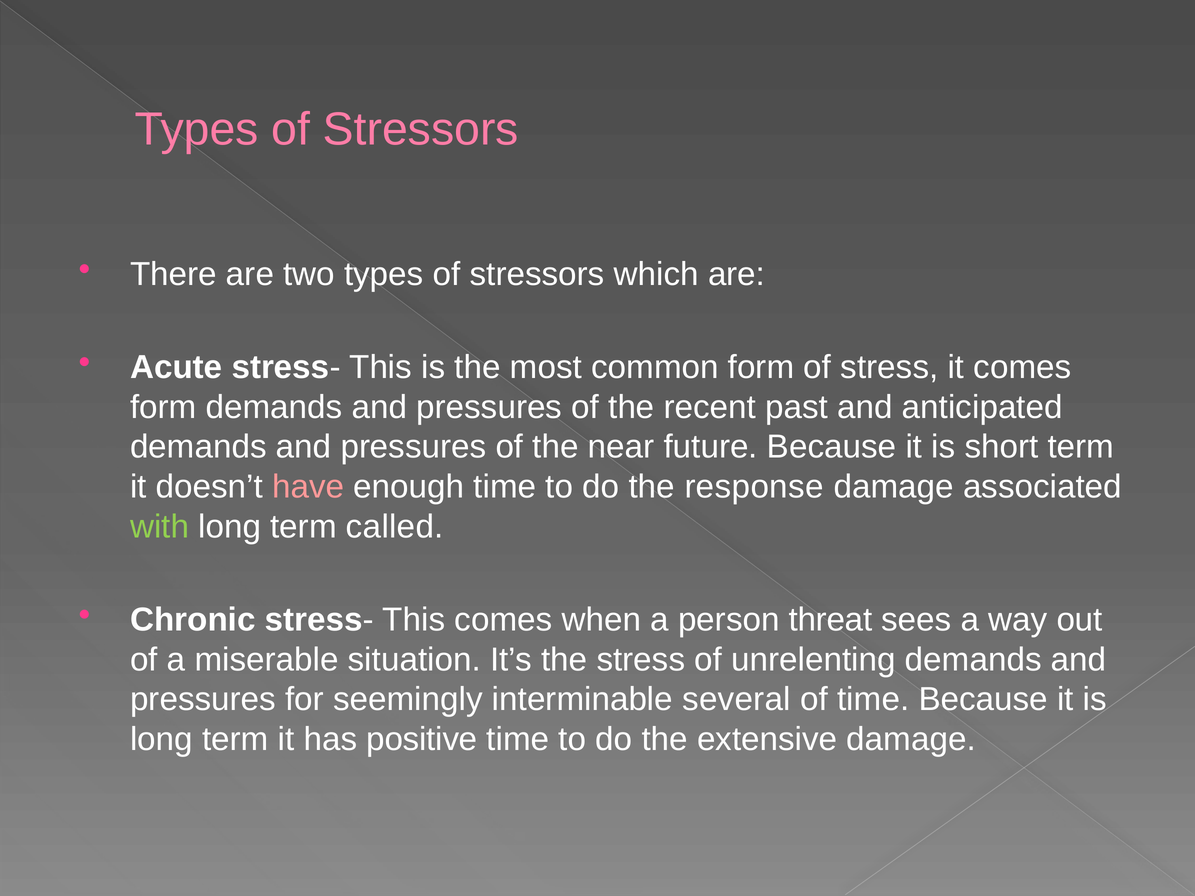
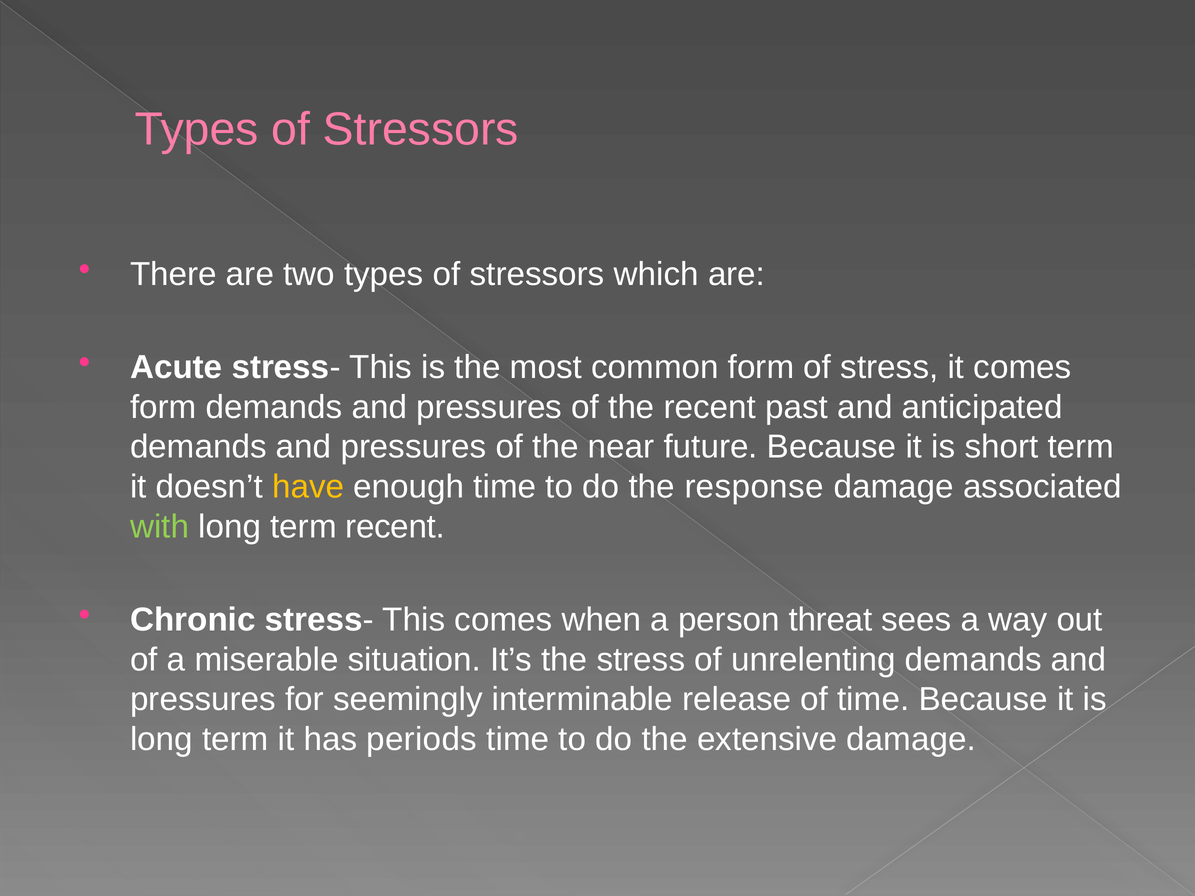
have colour: pink -> yellow
term called: called -> recent
several: several -> release
positive: positive -> periods
